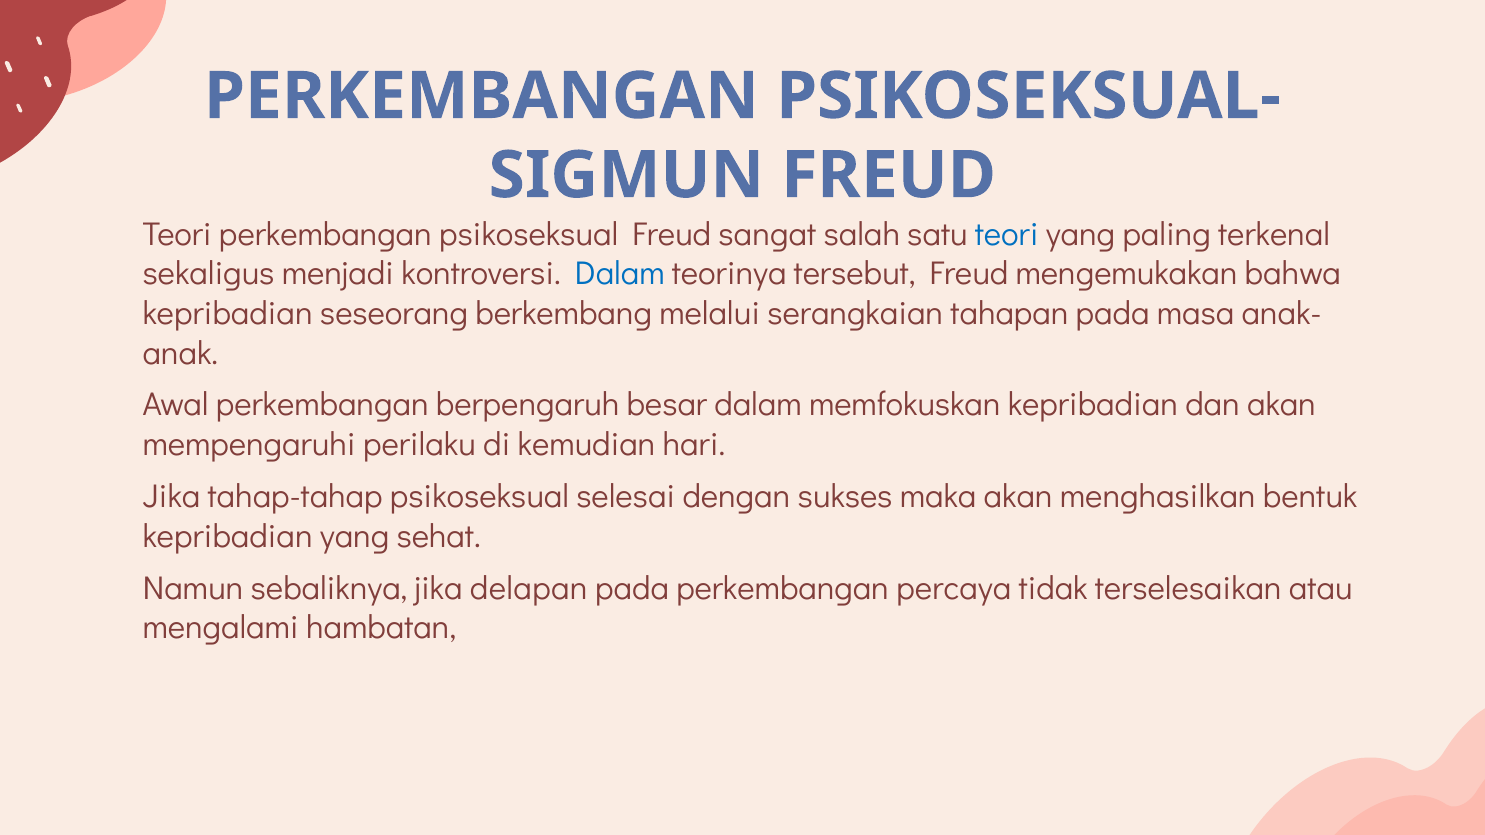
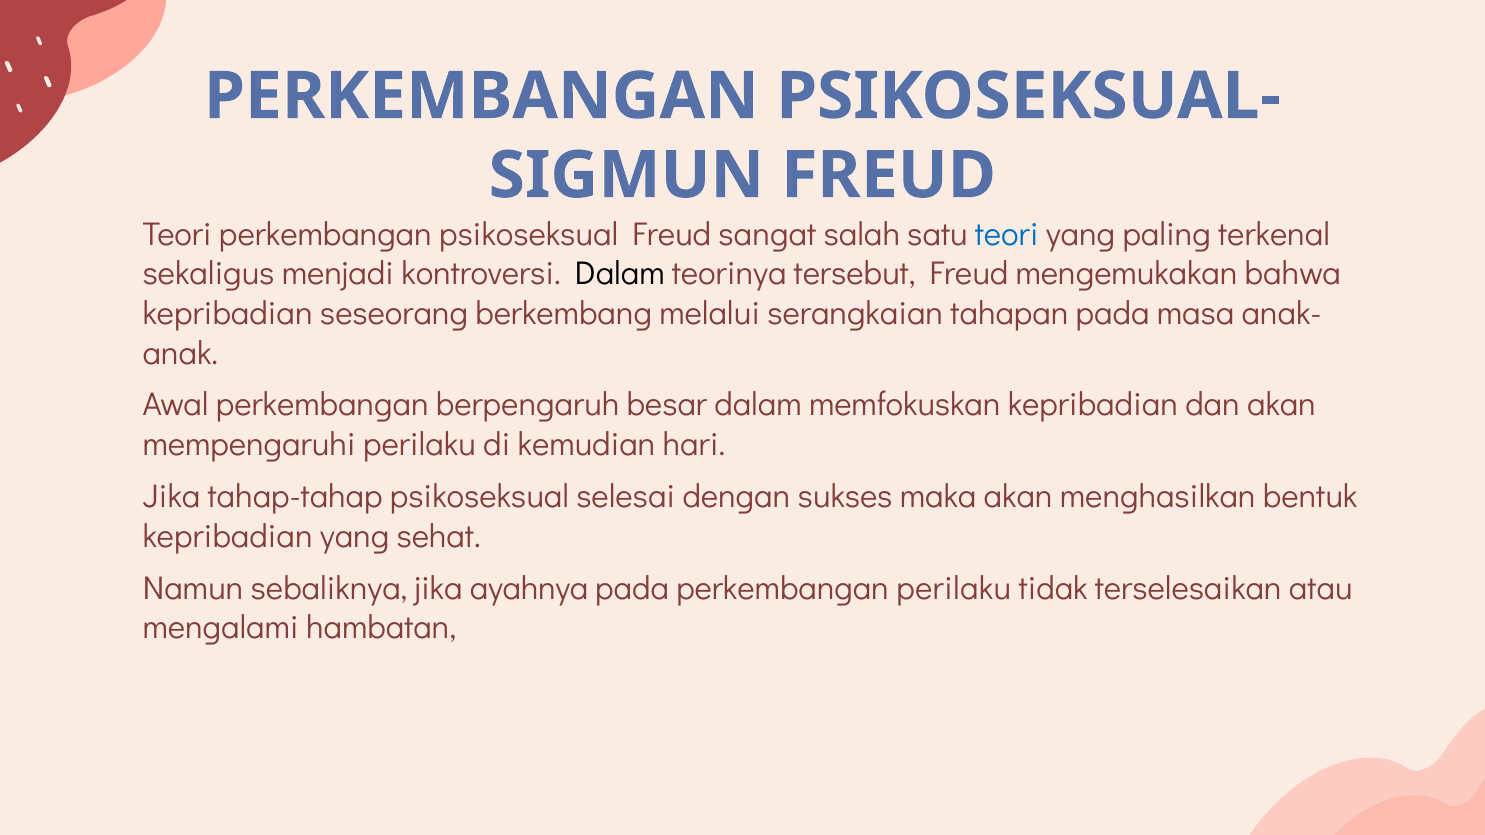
Dalam at (620, 274) colour: blue -> black
delapan: delapan -> ayahnya
perkembangan percaya: percaya -> perilaku
